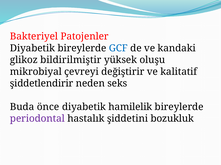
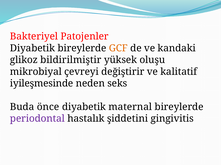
GCF colour: blue -> orange
şiddetlendirir: şiddetlendirir -> iyileşmesinde
hamilelik: hamilelik -> maternal
bozukluk: bozukluk -> gingivitis
